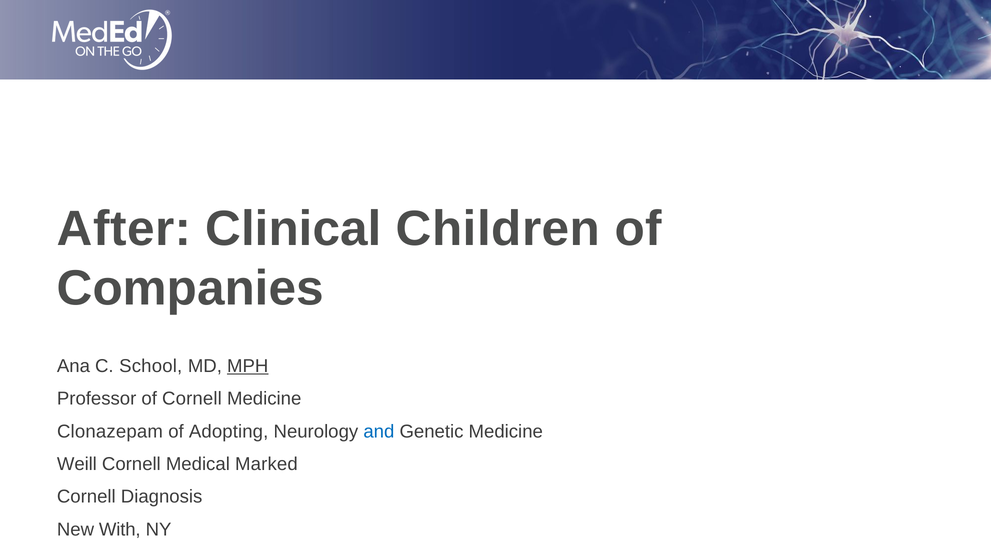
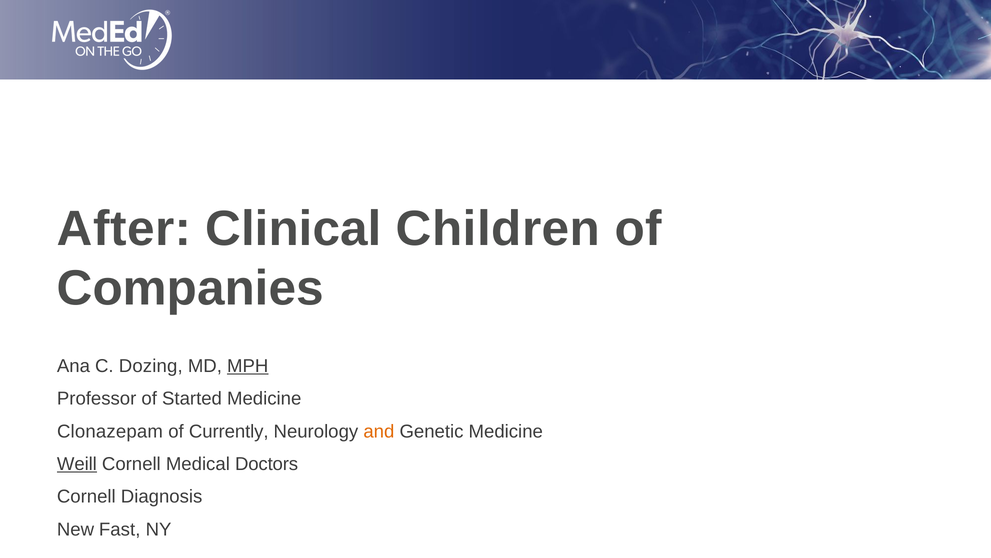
School: School -> Dozing
of Cornell: Cornell -> Started
Adopting: Adopting -> Currently
and colour: blue -> orange
Weill underline: none -> present
Marked: Marked -> Doctors
With: With -> Fast
